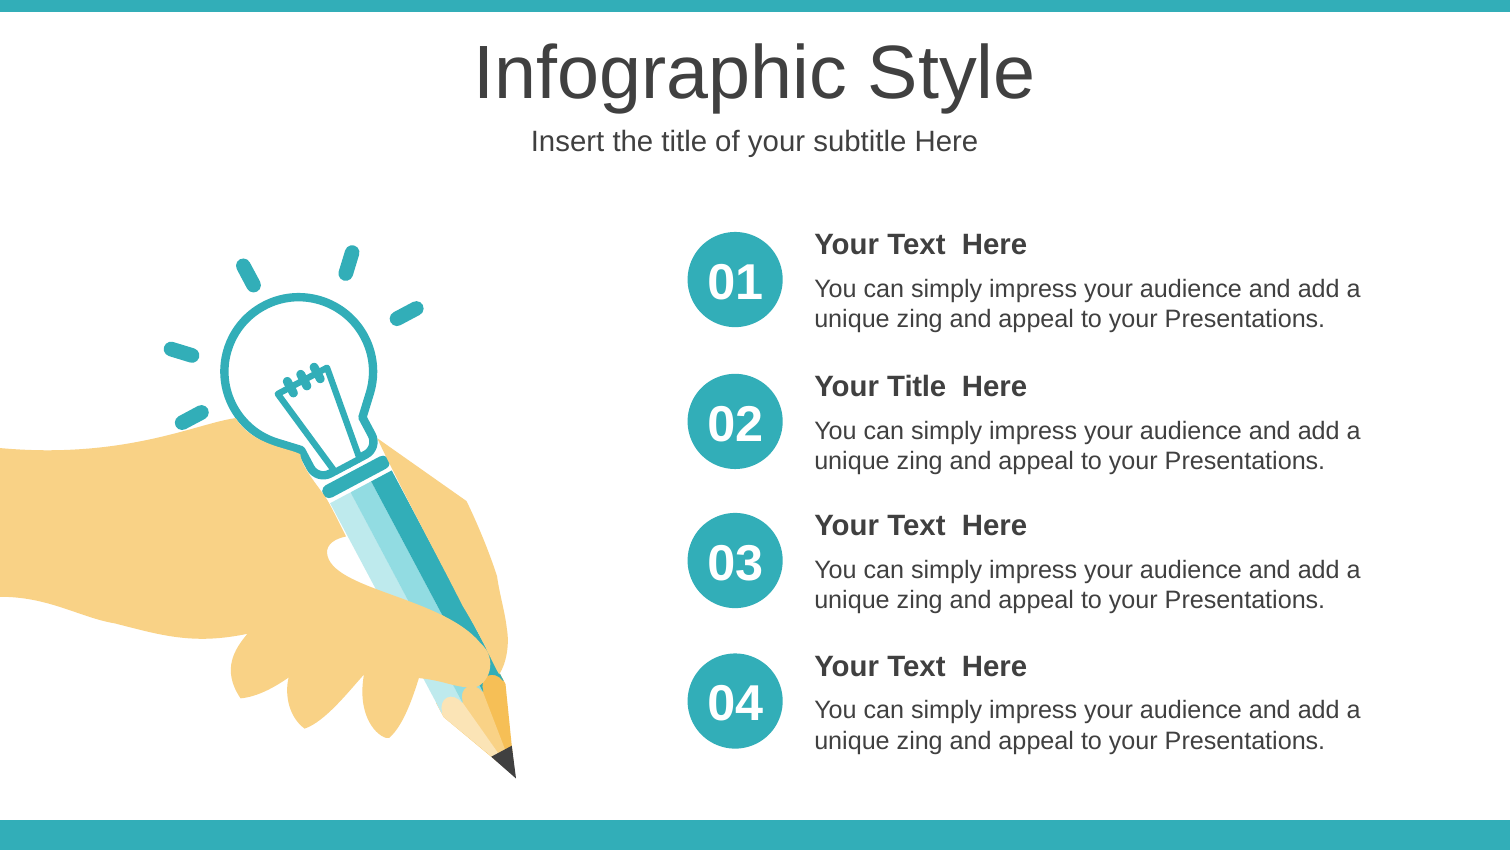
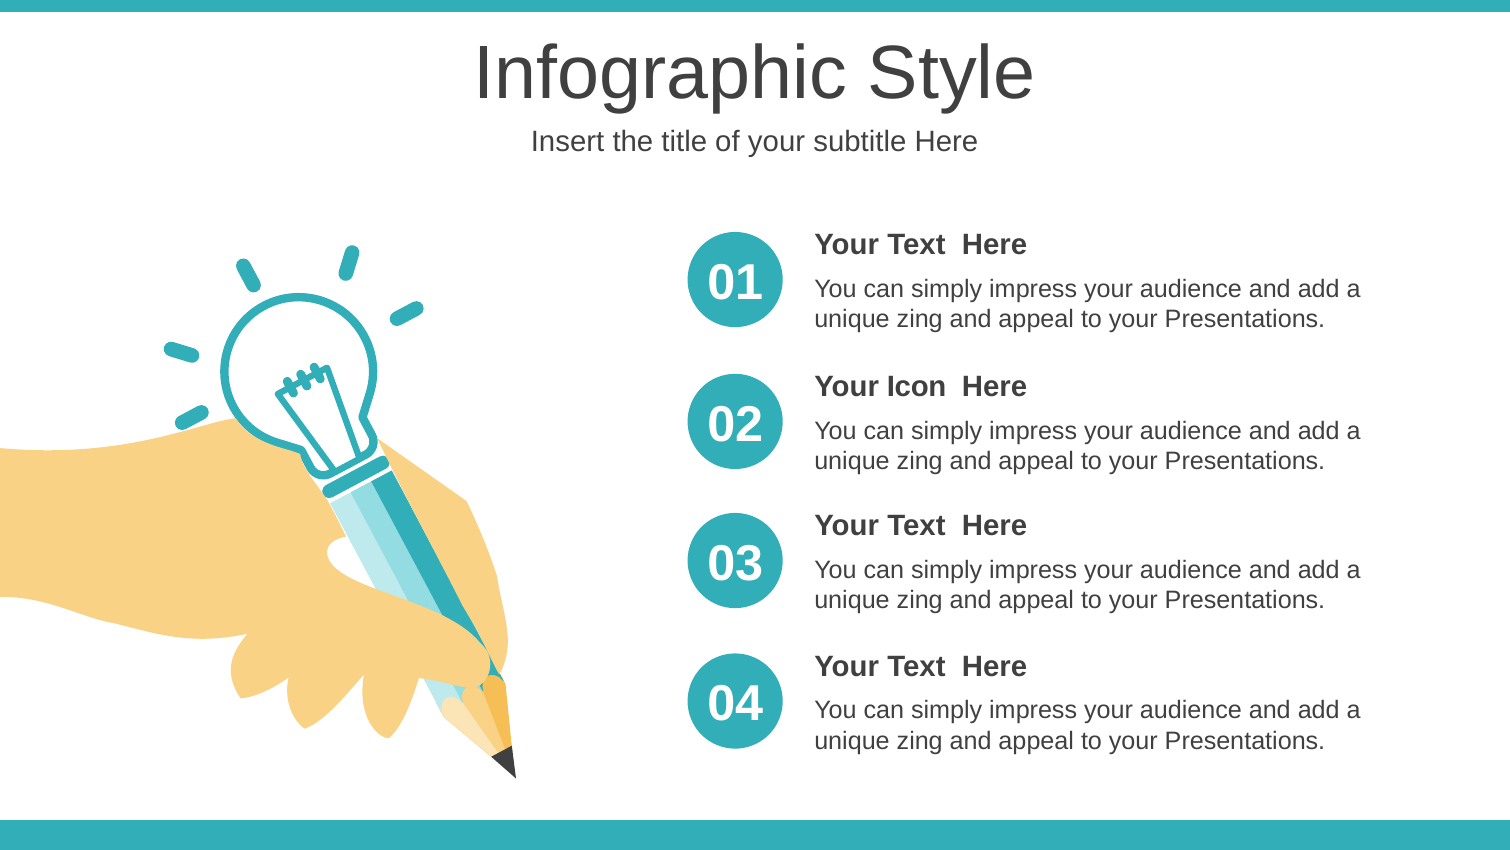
Your Title: Title -> Icon
